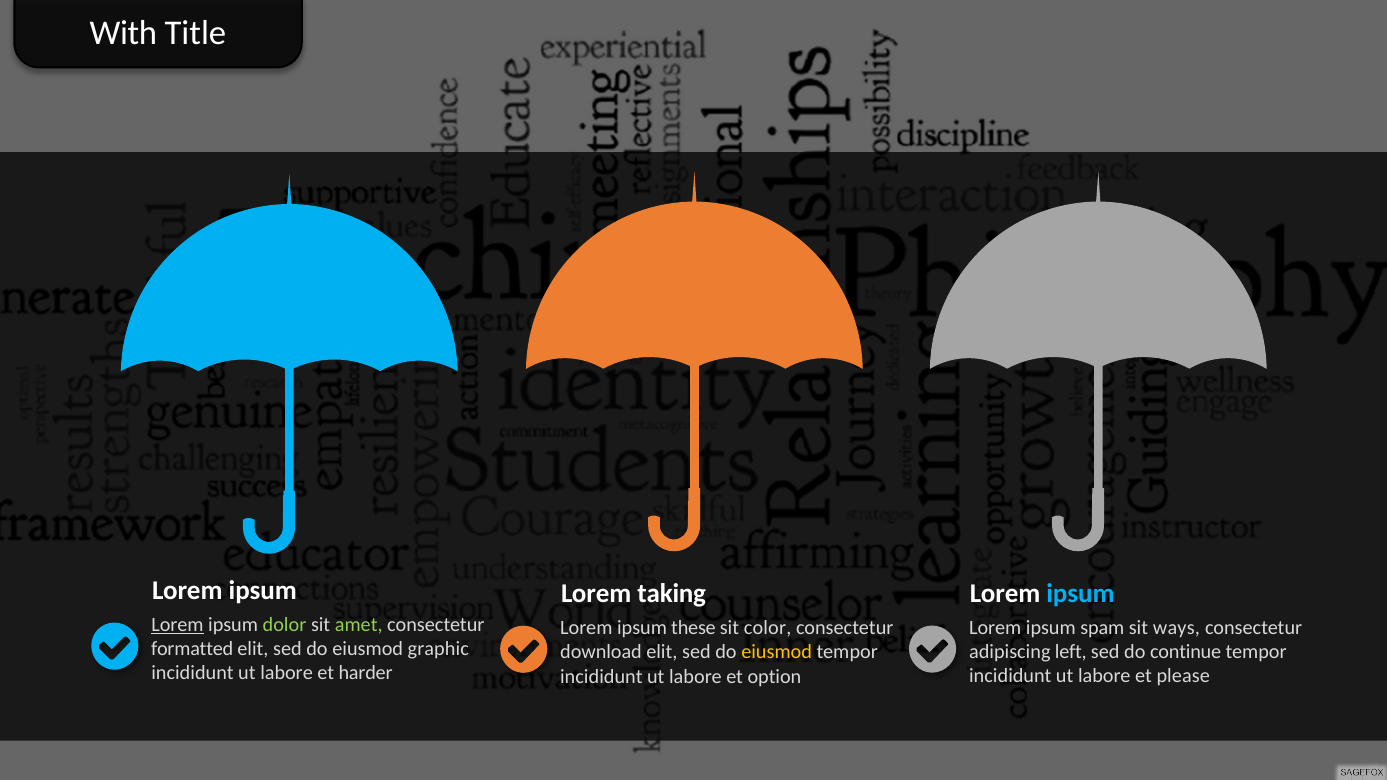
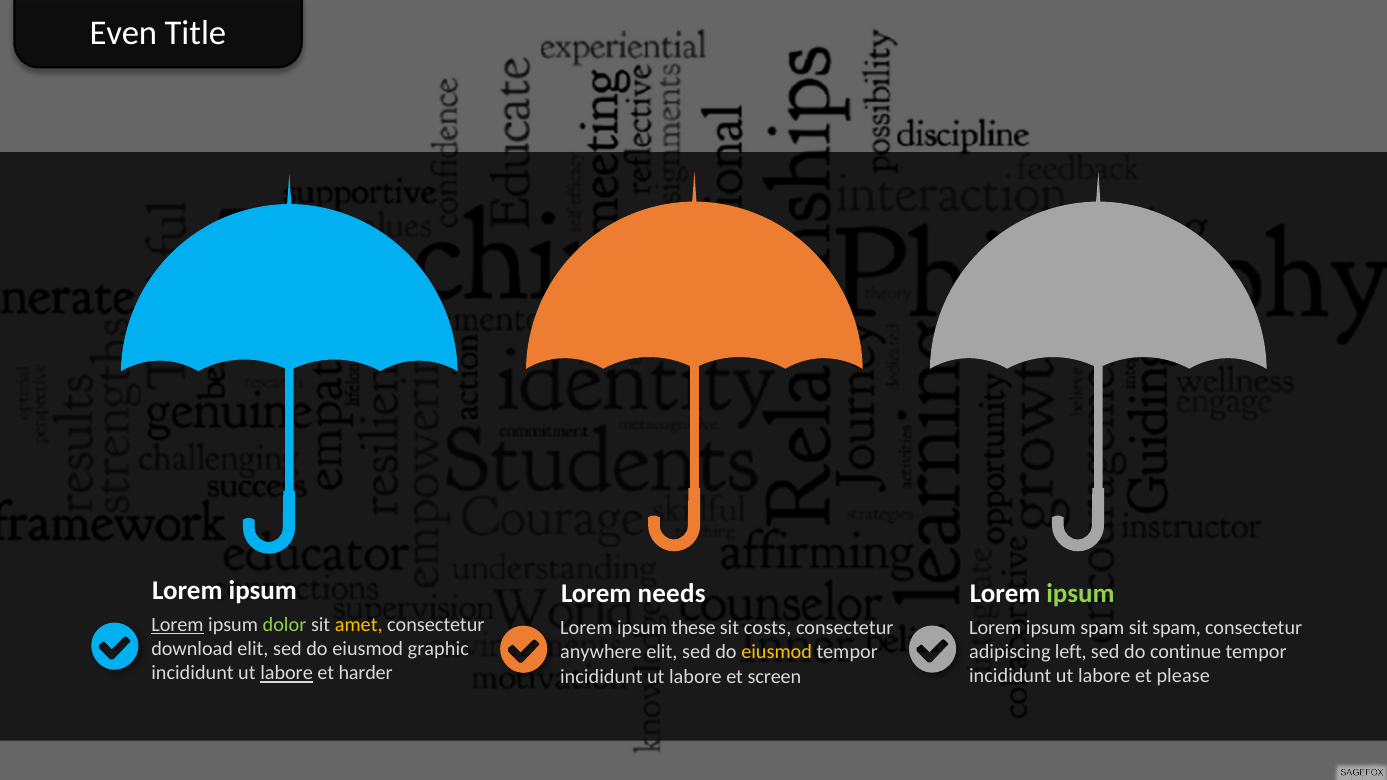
With: With -> Even
ipsum at (1081, 594) colour: light blue -> light green
taking: taking -> needs
amet colour: light green -> yellow
sit ways: ways -> spam
color: color -> costs
formatted: formatted -> download
download: download -> anywhere
labore at (287, 673) underline: none -> present
option: option -> screen
